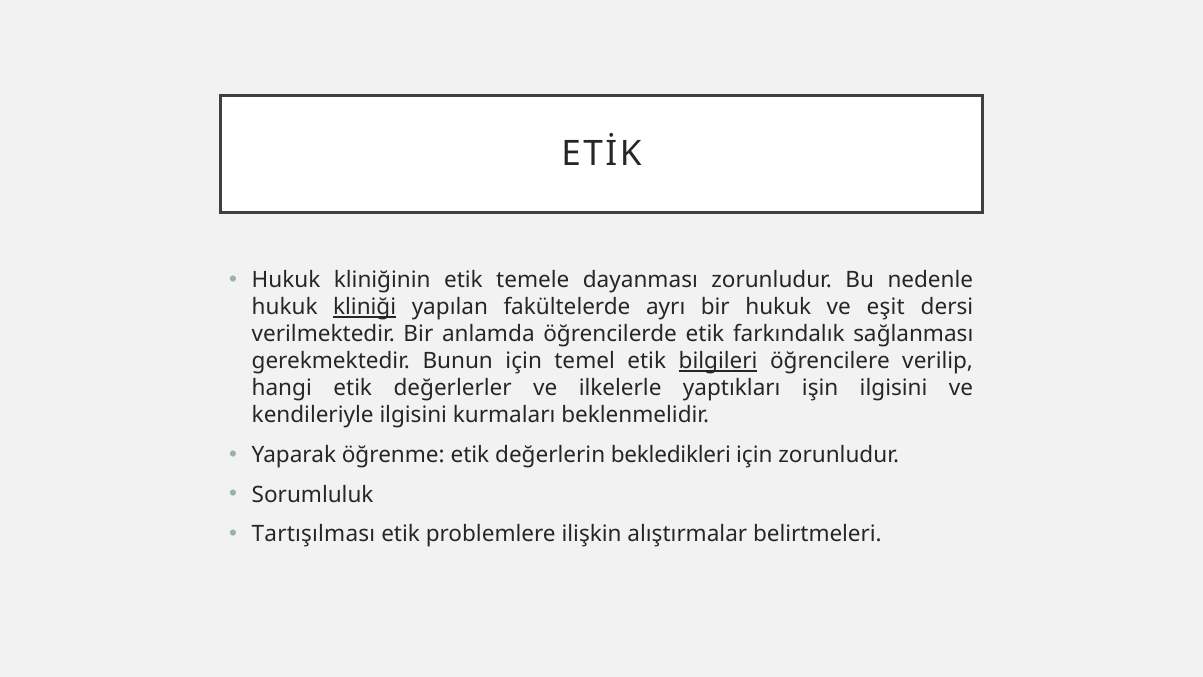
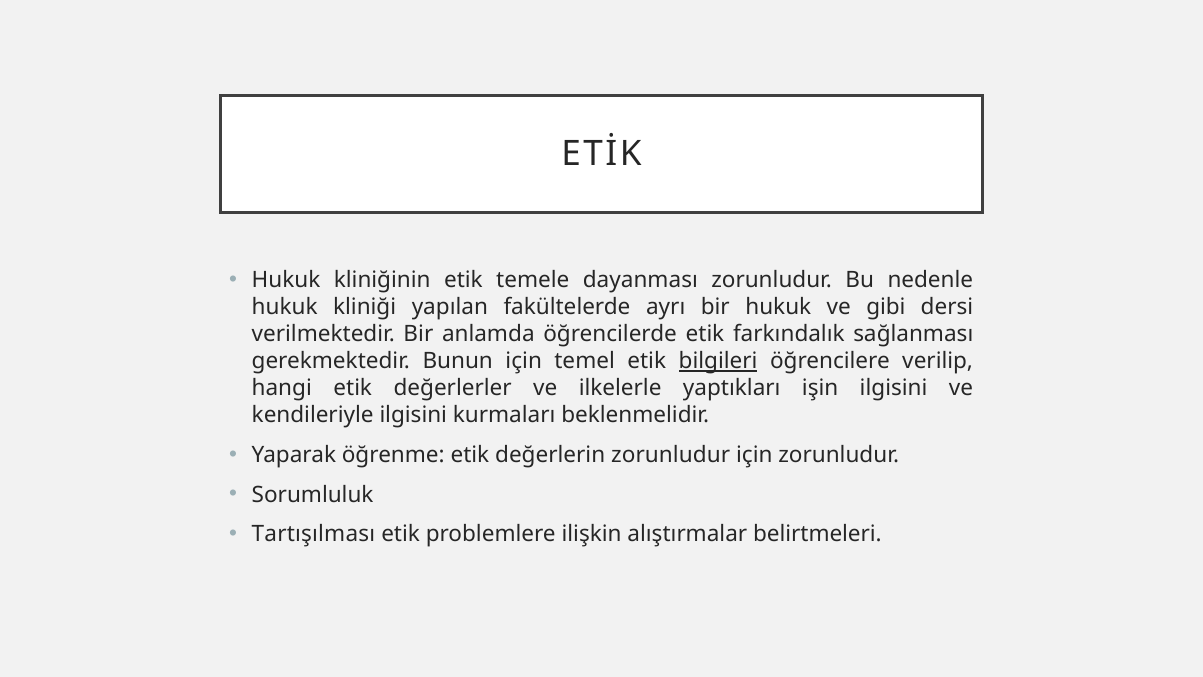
kliniği underline: present -> none
eşit: eşit -> gibi
değerlerin bekledikleri: bekledikleri -> zorunludur
